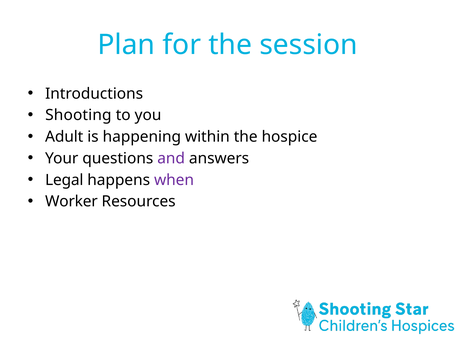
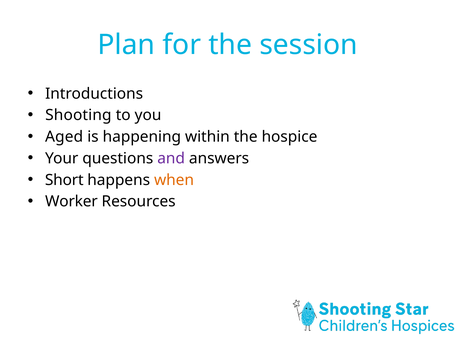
Adult: Adult -> Aged
Legal: Legal -> Short
when colour: purple -> orange
